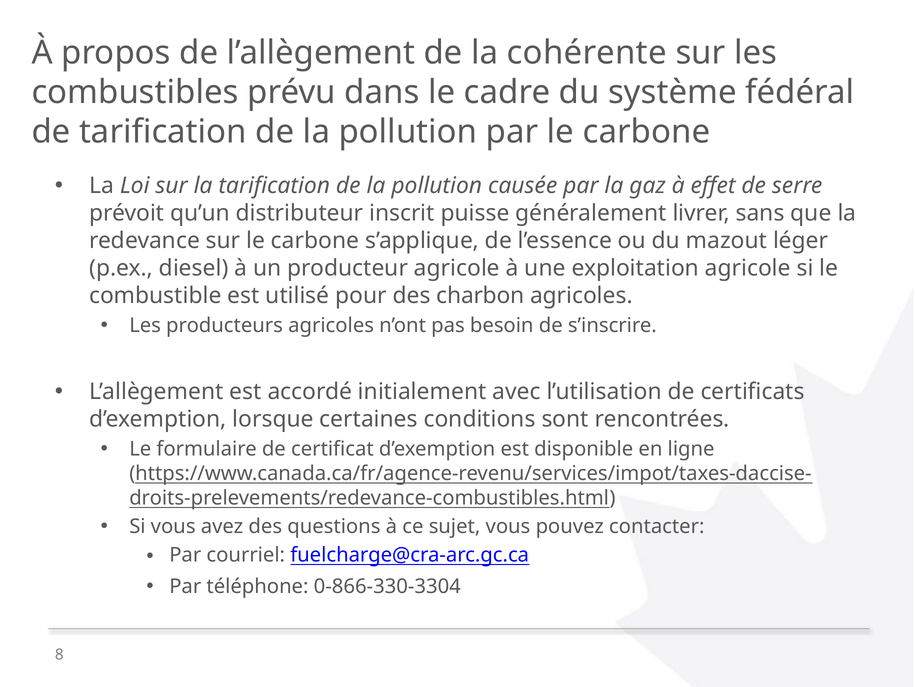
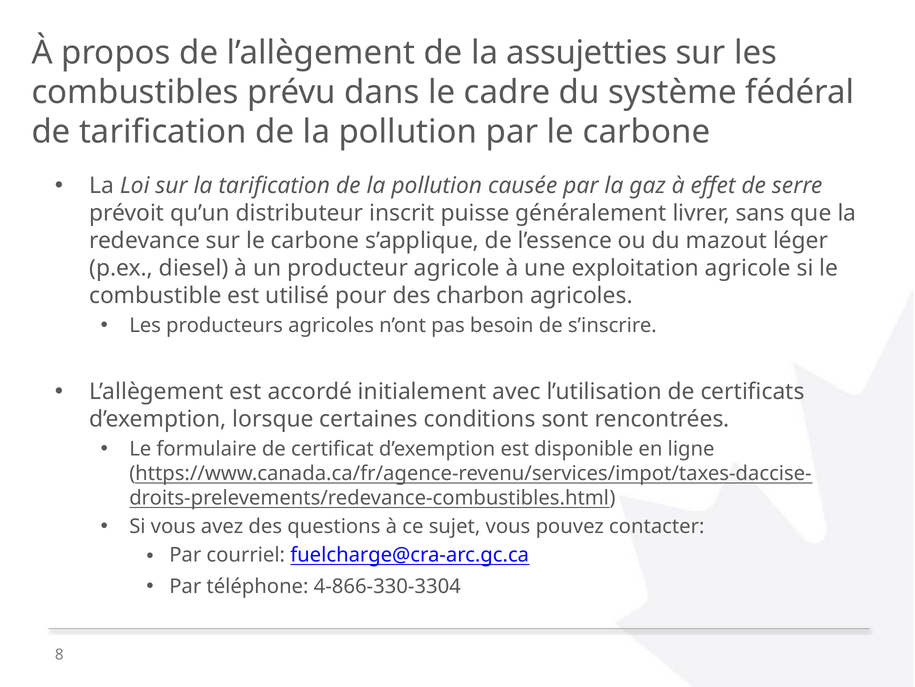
cohérente: cohérente -> assujetties
0-866-330-3304: 0-866-330-3304 -> 4-866-330-3304
